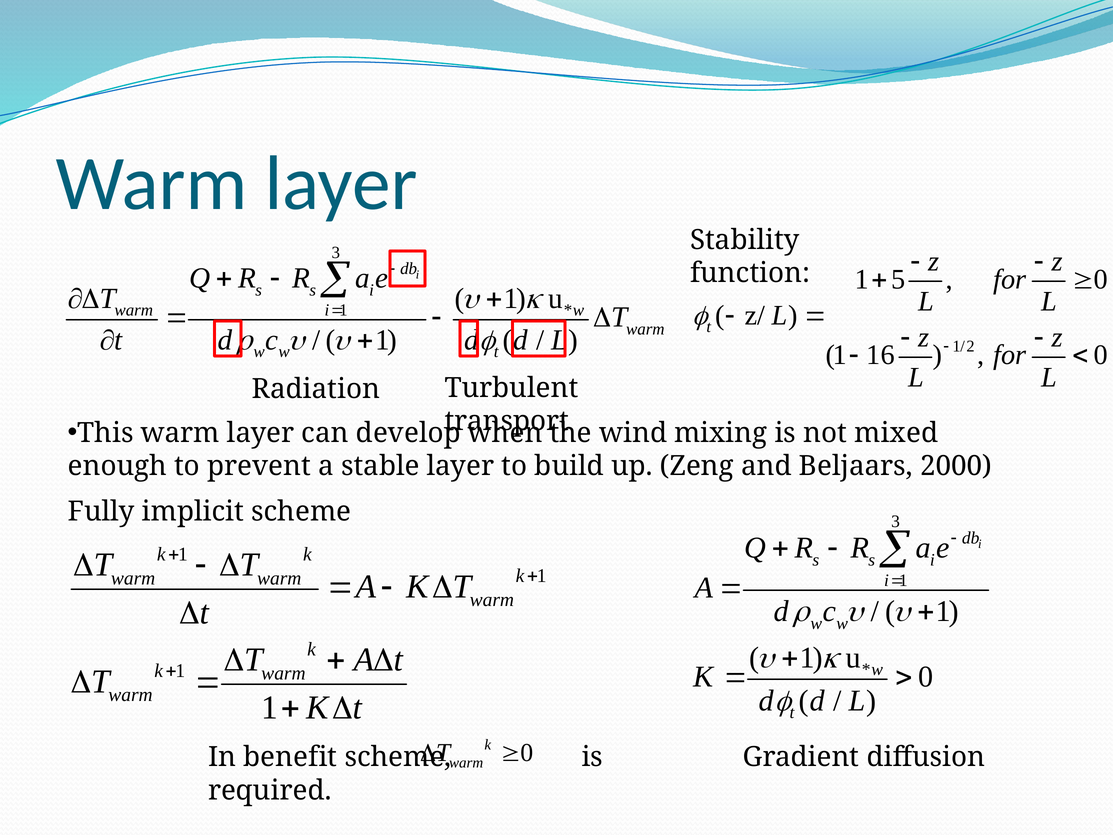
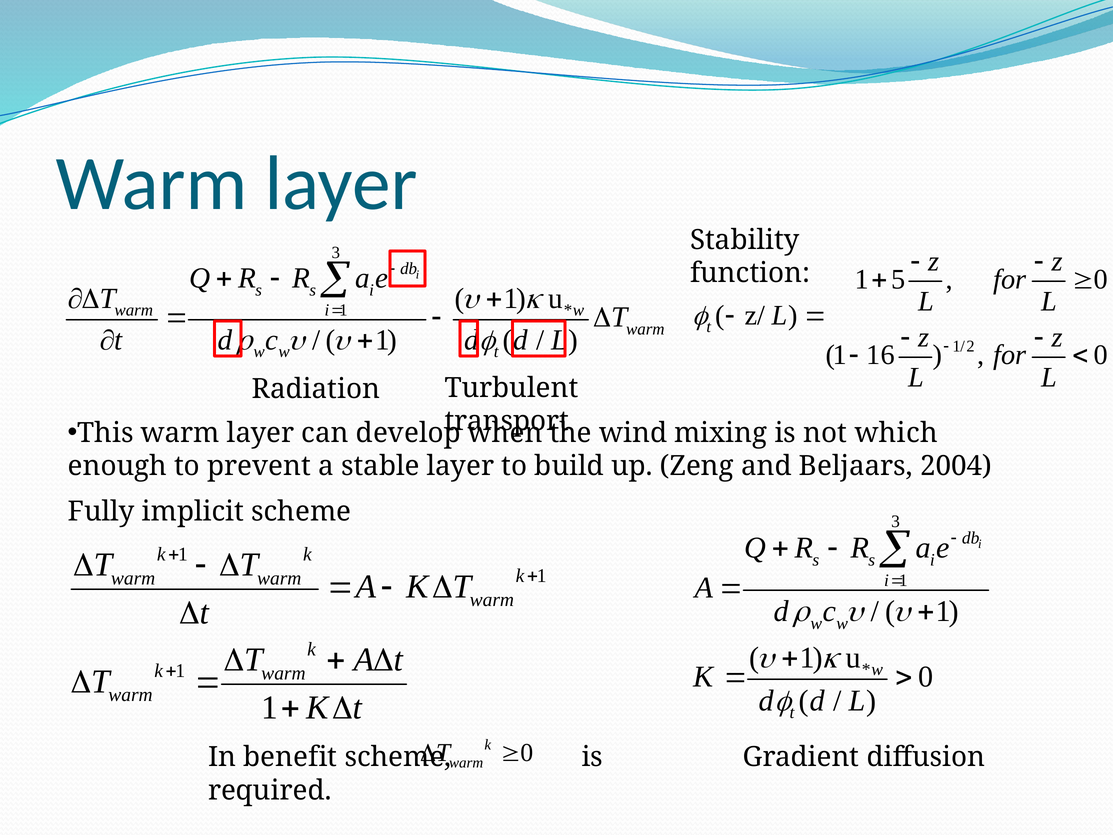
mixed: mixed -> which
2000: 2000 -> 2004
